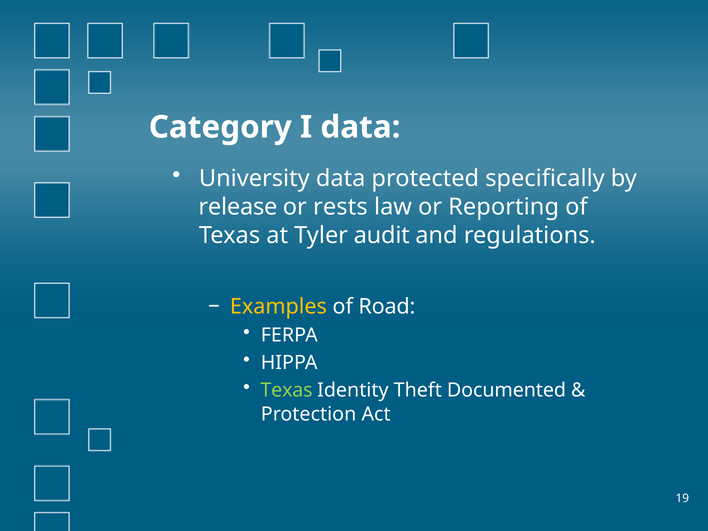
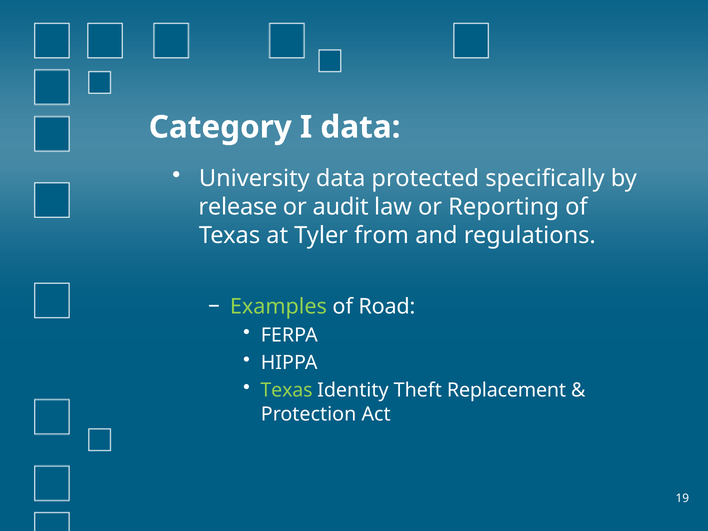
rests: rests -> audit
audit: audit -> from
Examples colour: yellow -> light green
Documented: Documented -> Replacement
